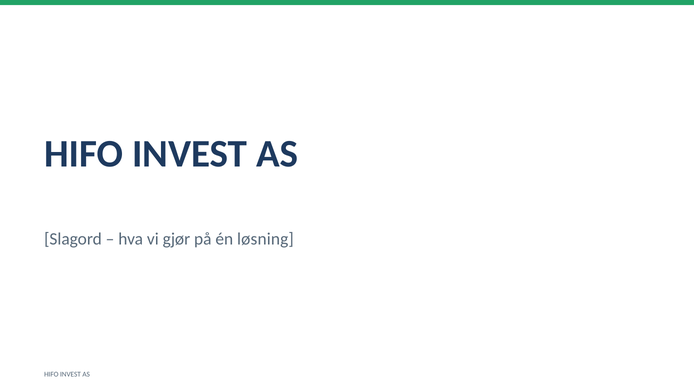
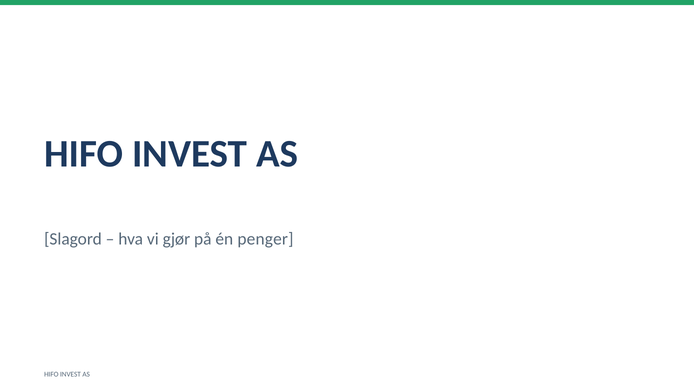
løsning: løsning -> penger
